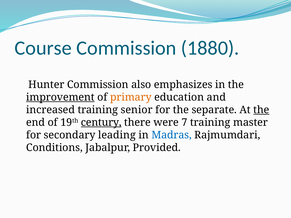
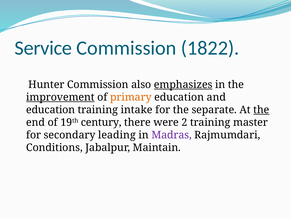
Course: Course -> Service
1880: 1880 -> 1822
emphasizes underline: none -> present
increased at (51, 110): increased -> education
senior: senior -> intake
century underline: present -> none
7: 7 -> 2
Madras colour: blue -> purple
Provided: Provided -> Maintain
